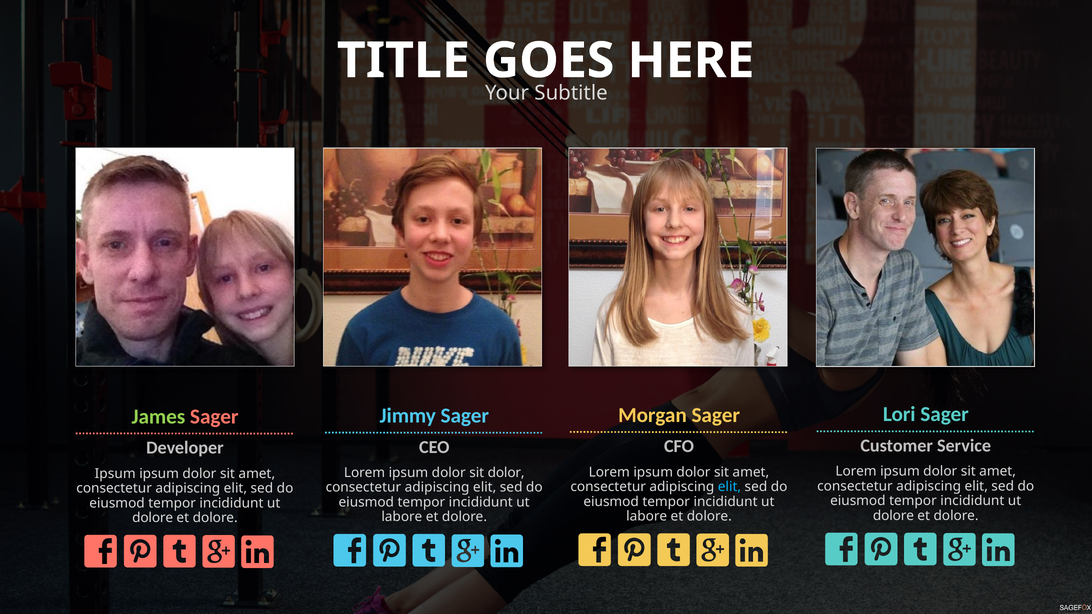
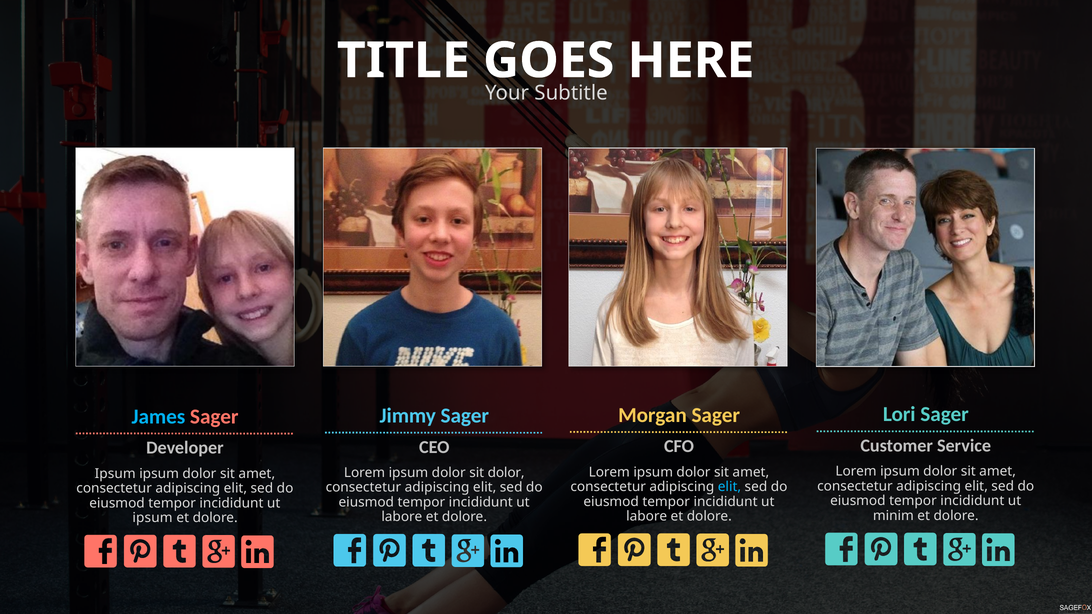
James colour: light green -> light blue
dolore at (893, 516): dolore -> minim
dolore at (153, 518): dolore -> ipsum
